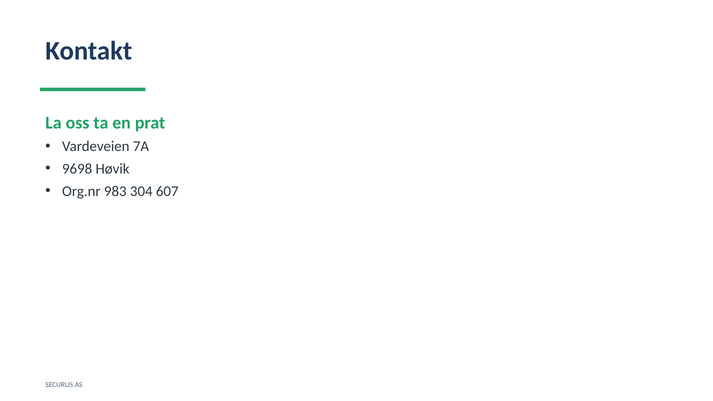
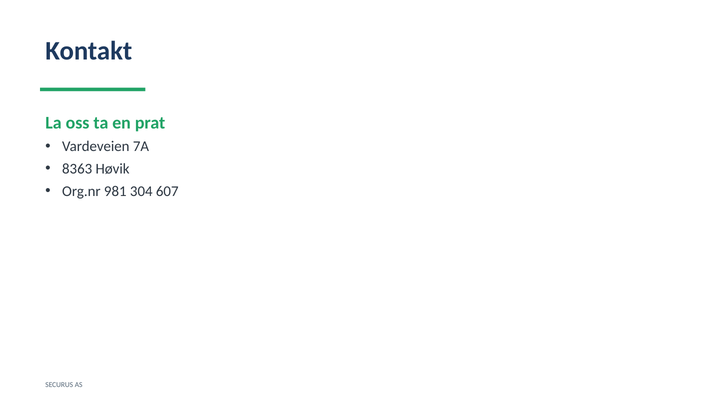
9698: 9698 -> 8363
983: 983 -> 981
